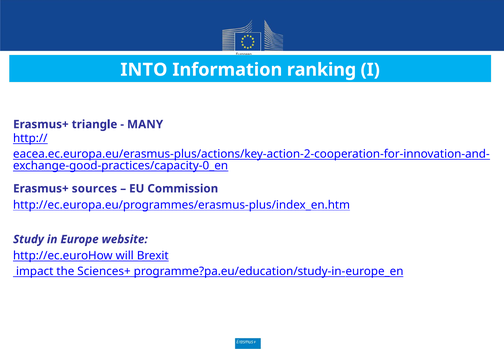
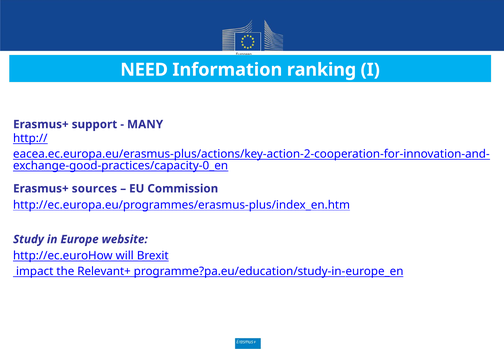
INTO: INTO -> NEED
triangle: triangle -> support
Sciences+: Sciences+ -> Relevant+
